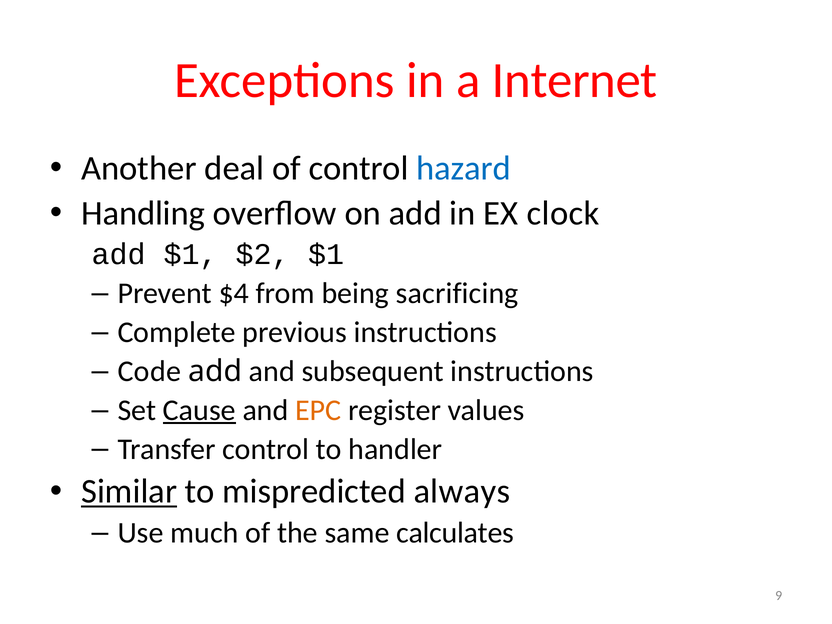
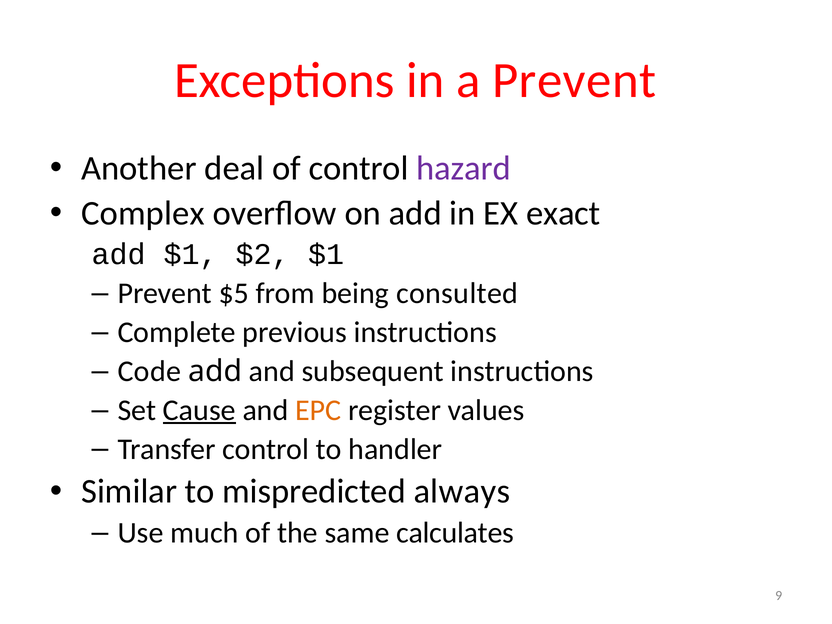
a Internet: Internet -> Prevent
hazard colour: blue -> purple
Handling: Handling -> Complex
clock: clock -> exact
$4: $4 -> $5
sacrificing: sacrificing -> consulted
Similar underline: present -> none
